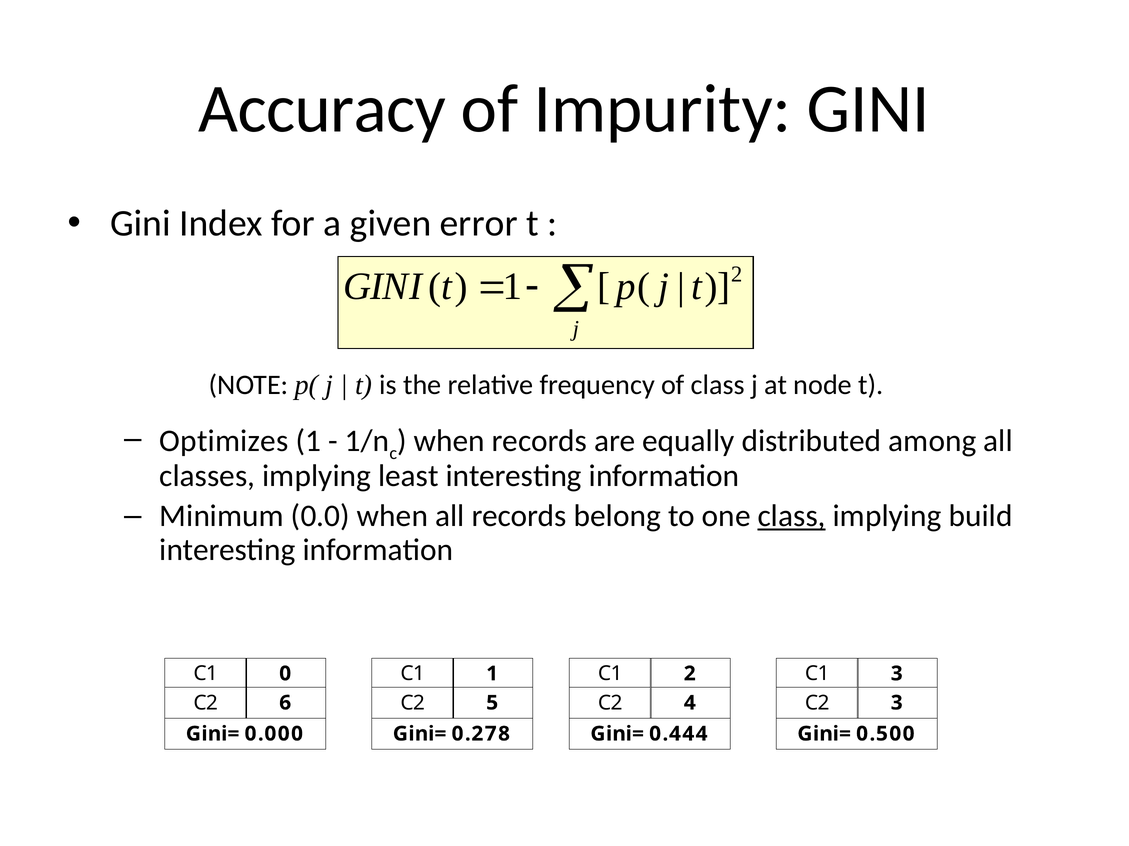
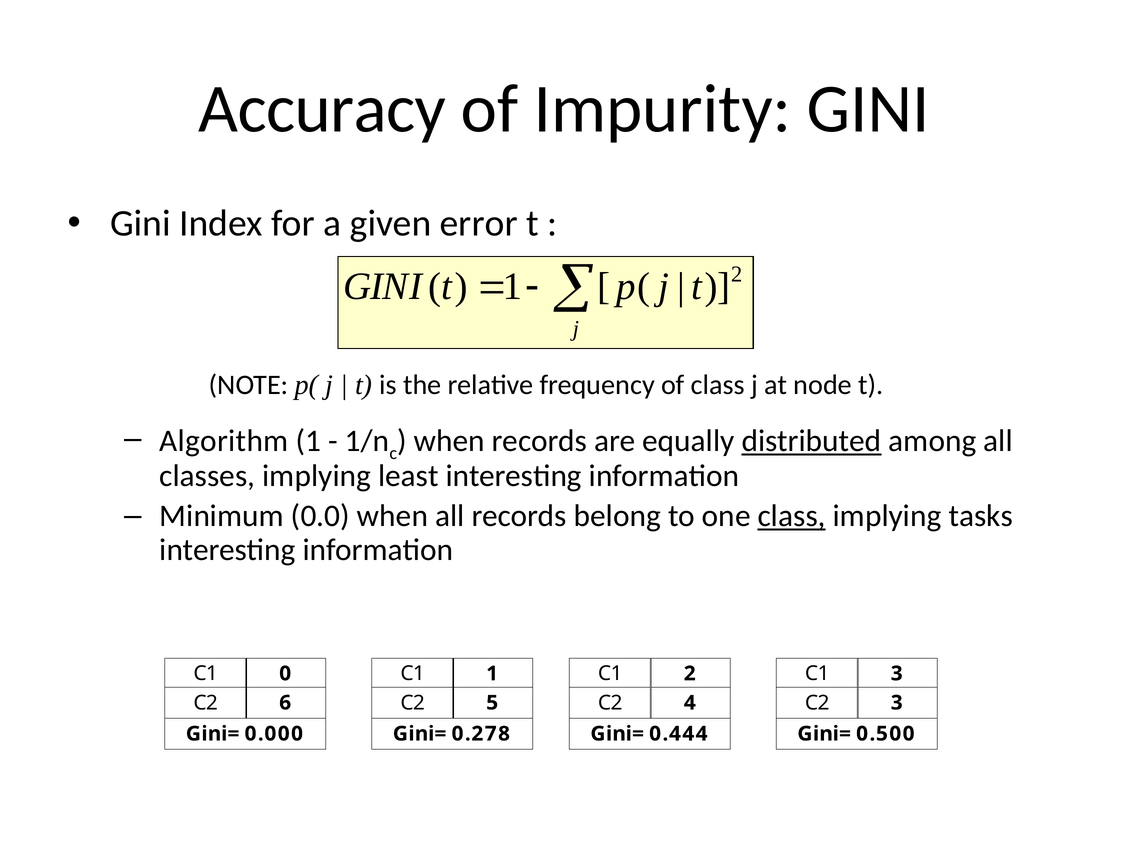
Optimizes: Optimizes -> Algorithm
distributed underline: none -> present
build: build -> tasks
